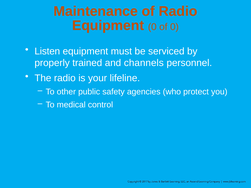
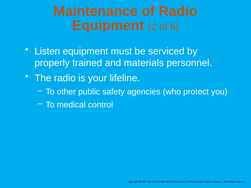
Equipment 0: 0 -> 2
of 0: 0 -> 6
channels: channels -> materials
